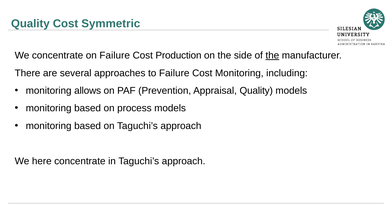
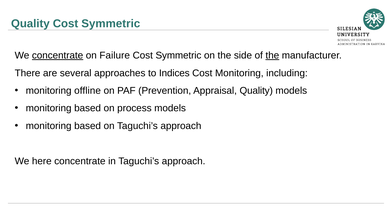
concentrate at (58, 56) underline: none -> present
Production at (178, 56): Production -> Symmetric
to Failure: Failure -> Indices
allows: allows -> offline
